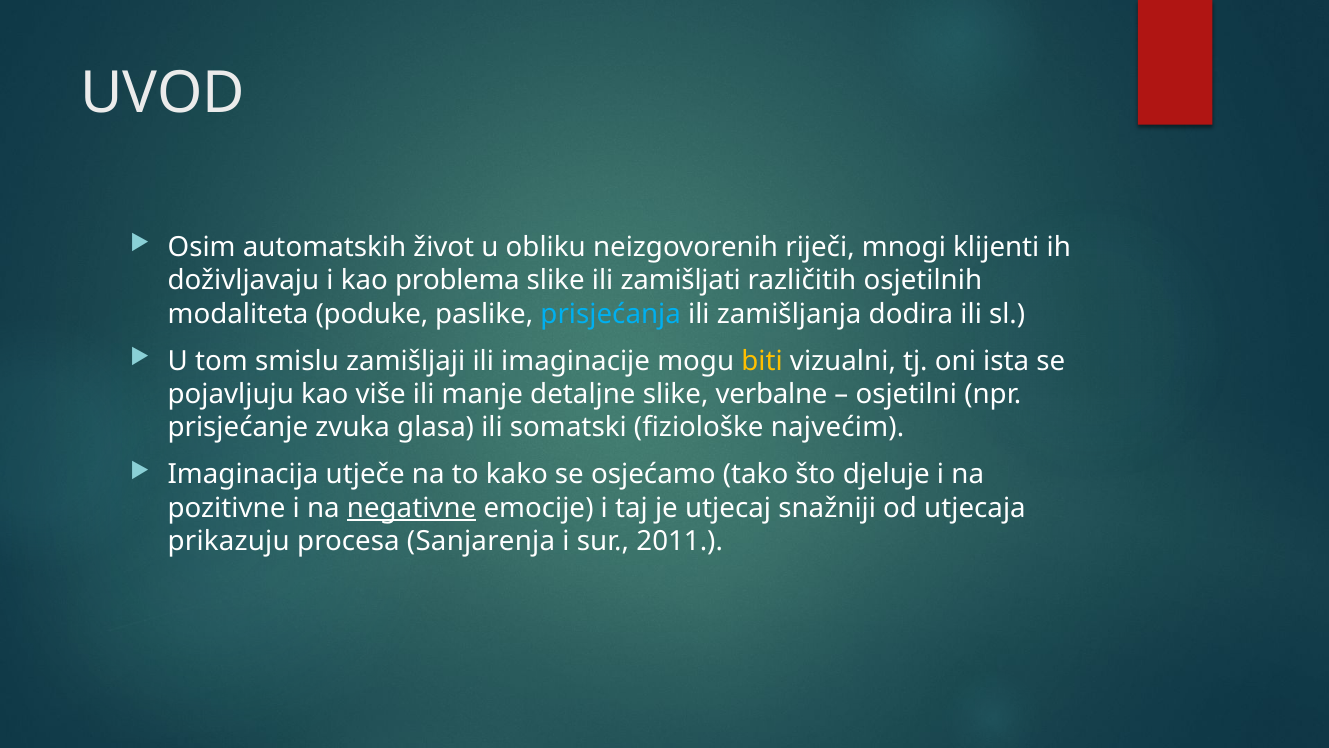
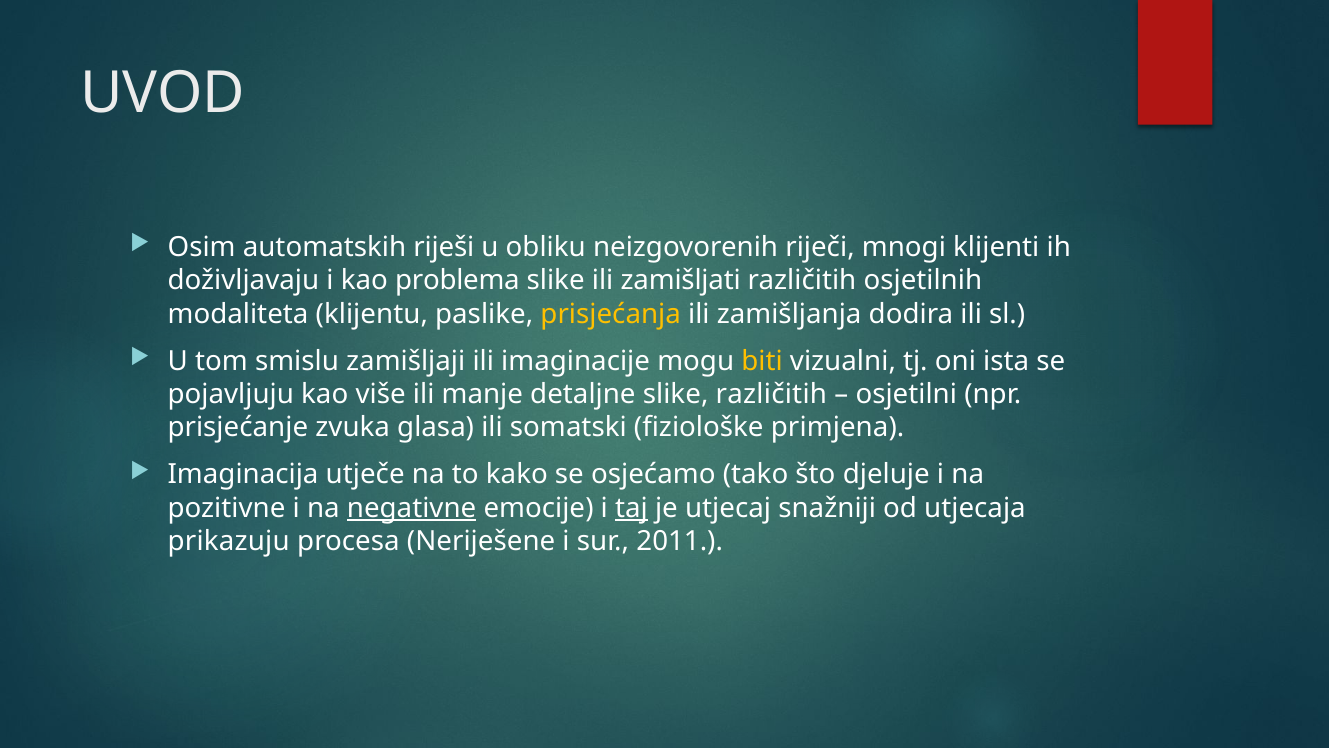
život: život -> riješi
poduke: poduke -> klijentu
prisjećanja colour: light blue -> yellow
slike verbalne: verbalne -> različitih
najvećim: najvećim -> primjena
taj underline: none -> present
Sanjarenja: Sanjarenja -> Neriješene
